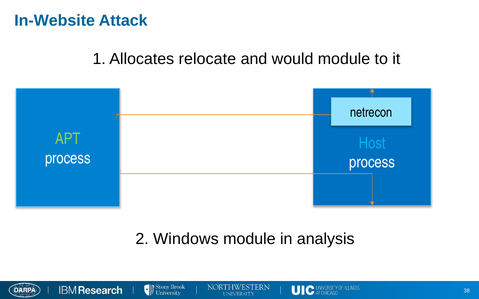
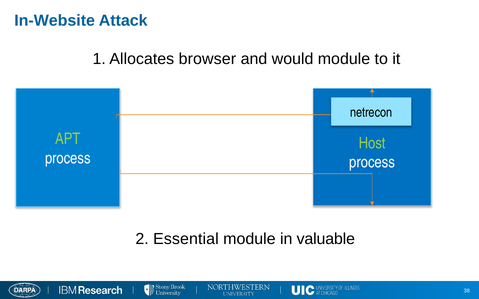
relocate: relocate -> browser
Host colour: light blue -> light green
Windows: Windows -> Essential
analysis: analysis -> valuable
